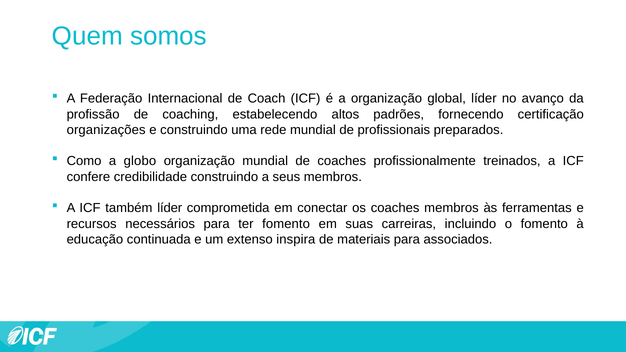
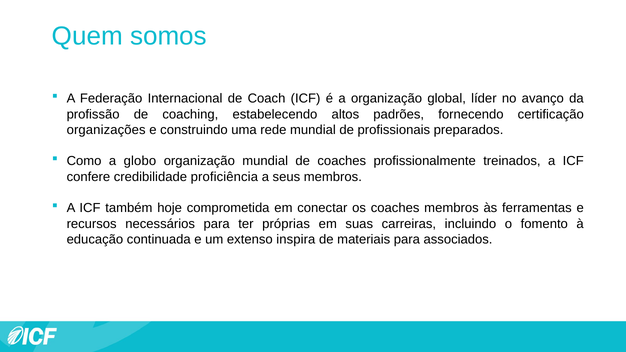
credibilidade construindo: construindo -> proficiência
também líder: líder -> hoje
ter fomento: fomento -> próprias
